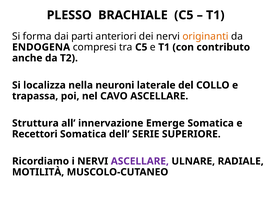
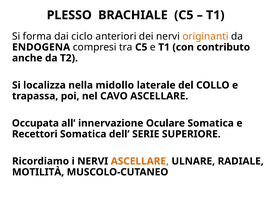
parti: parti -> ciclo
neuroni: neuroni -> midollo
Struttura: Struttura -> Occupata
Emerge: Emerge -> Oculare
ASCELLARE at (140, 161) colour: purple -> orange
